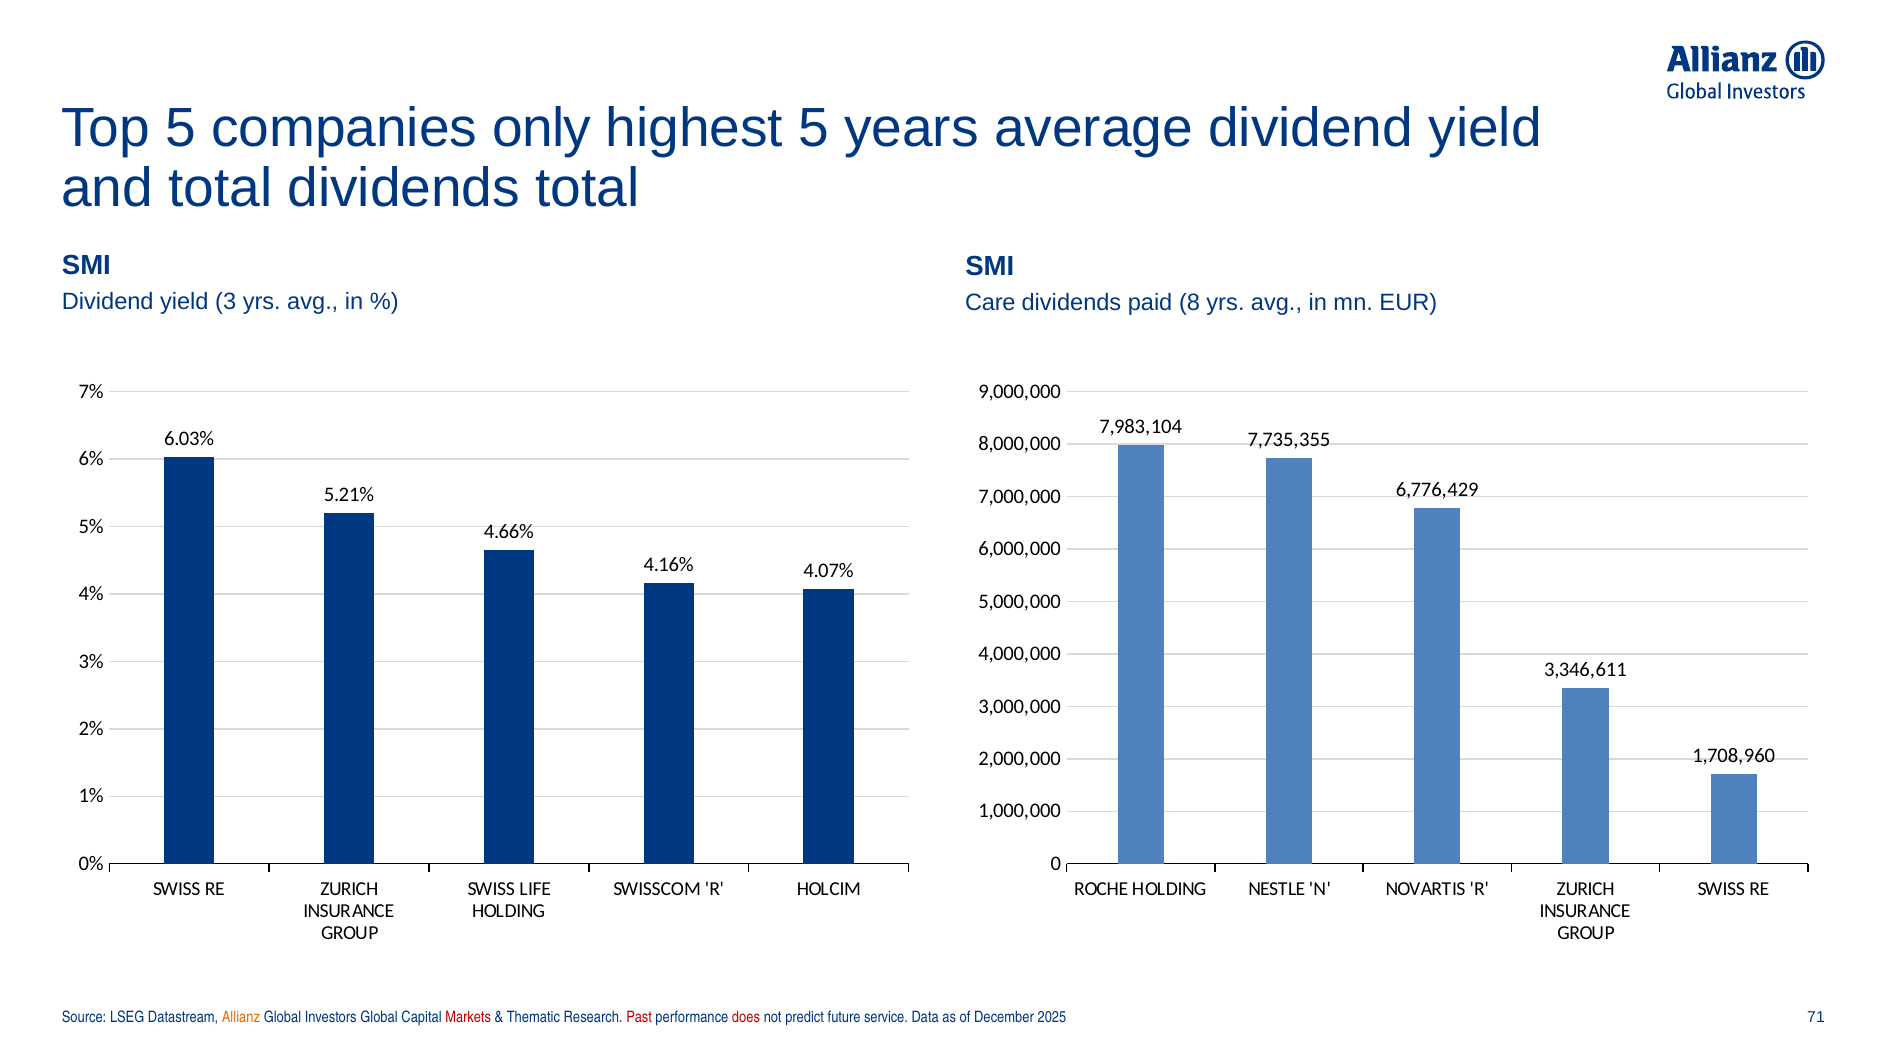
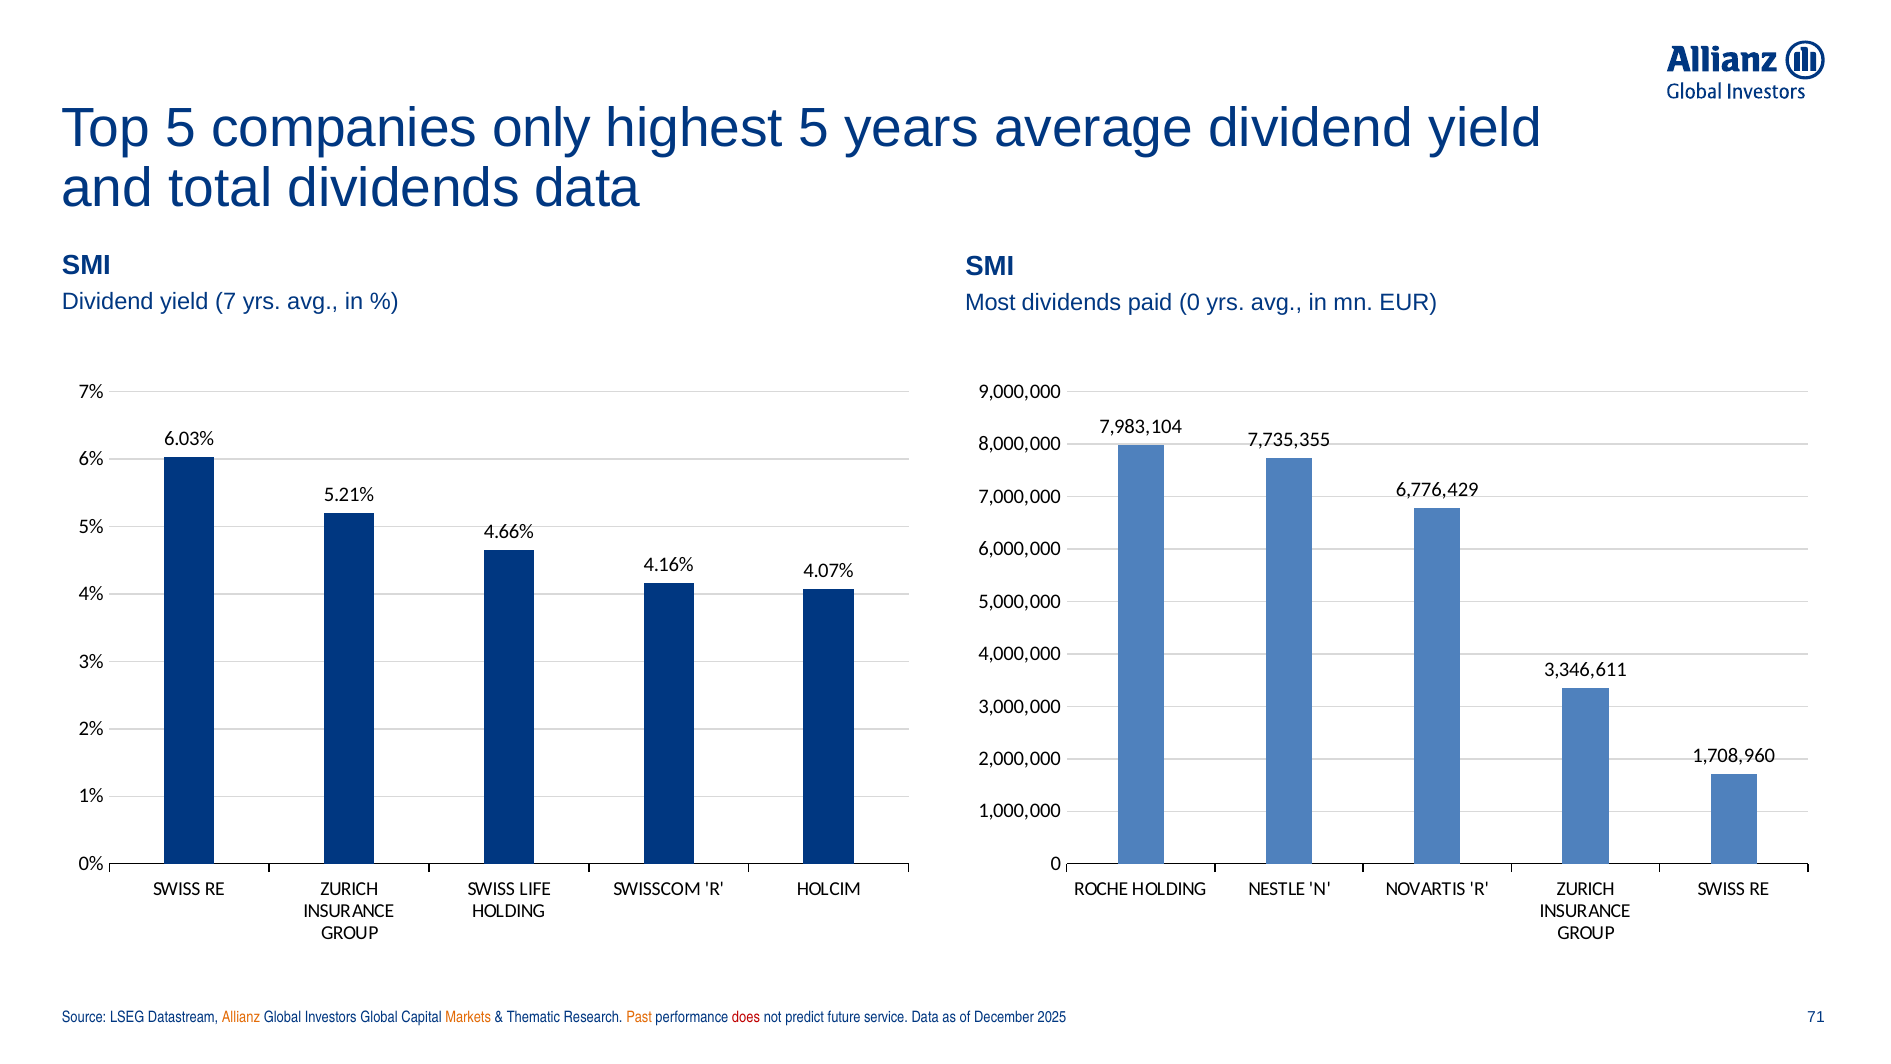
dividends total: total -> data
3: 3 -> 7
Care: Care -> Most
paid 8: 8 -> 0
Markets colour: red -> orange
Past colour: red -> orange
